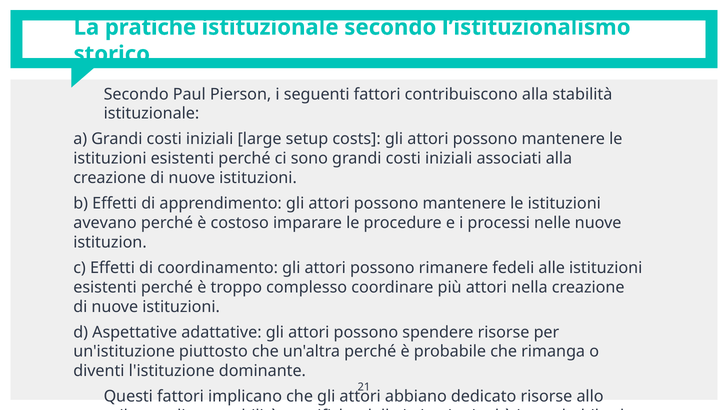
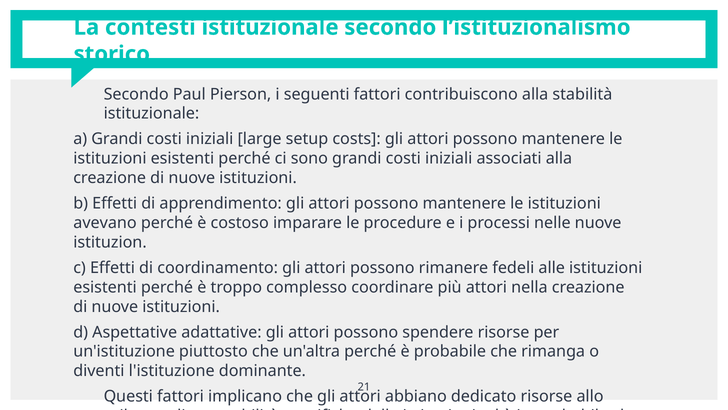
pratiche: pratiche -> contesti
